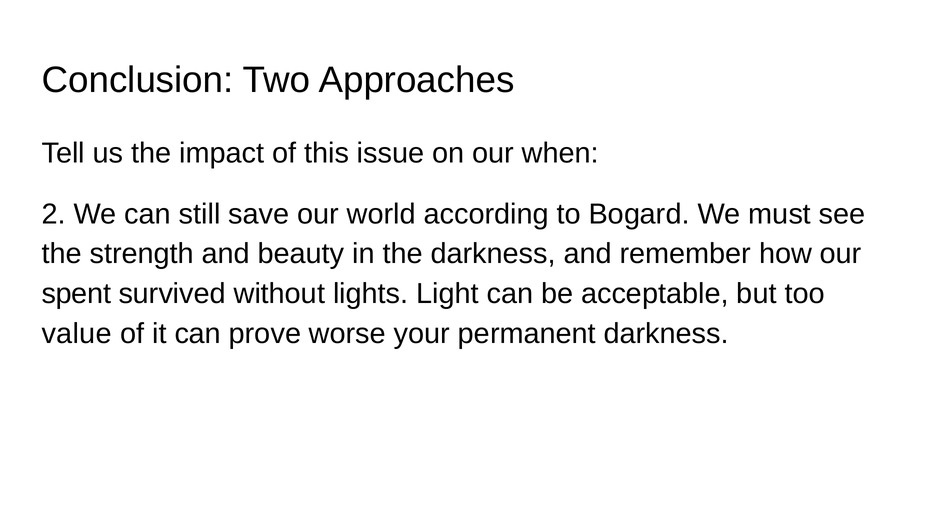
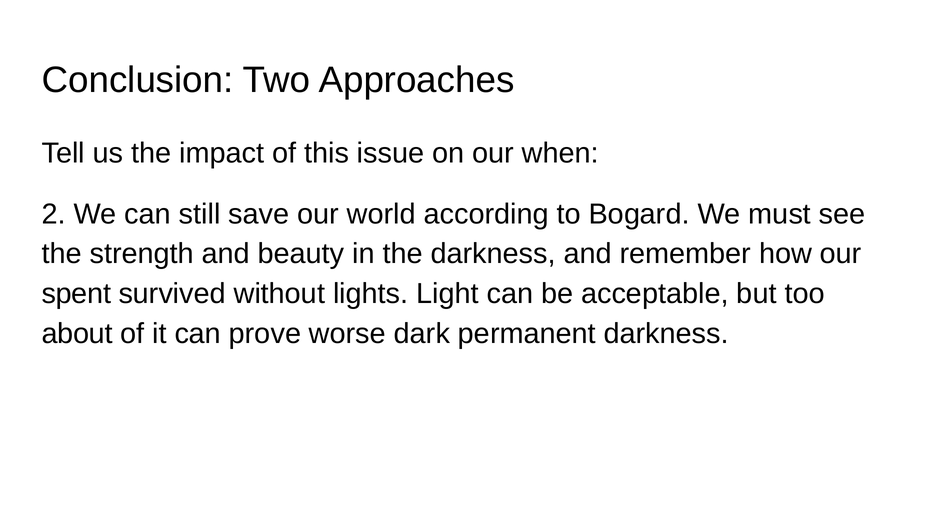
value: value -> about
your: your -> dark
